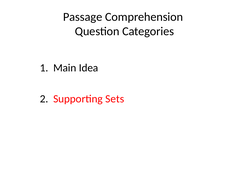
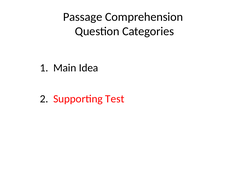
Sets: Sets -> Test
